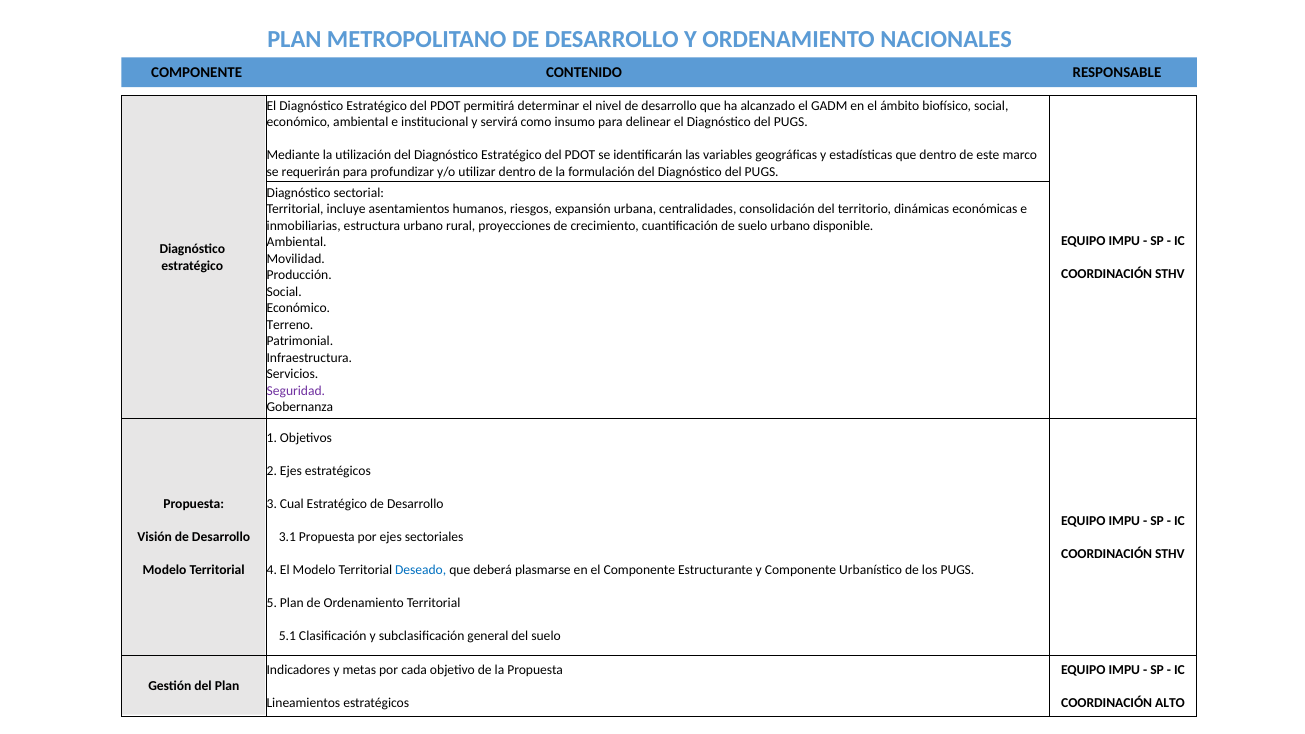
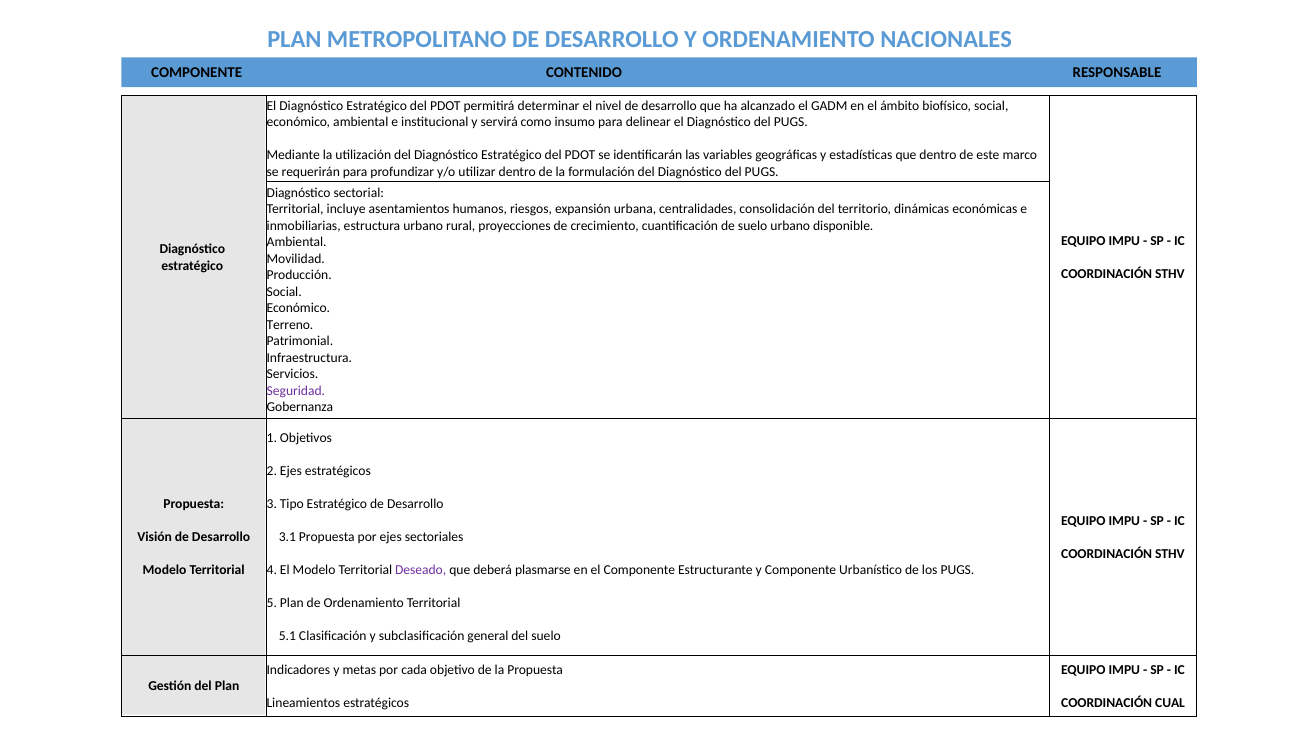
Cual: Cual -> Tipo
Deseado colour: blue -> purple
ALTO: ALTO -> CUAL
